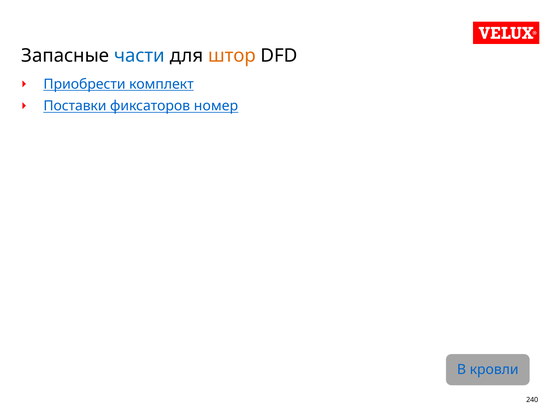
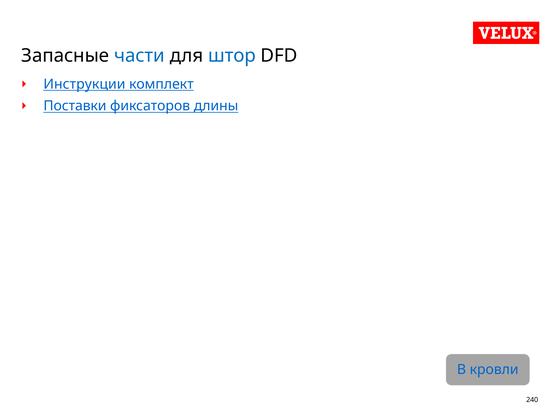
штор colour: orange -> blue
Приобрести: Приобрести -> Инструкции
номер: номер -> длины
